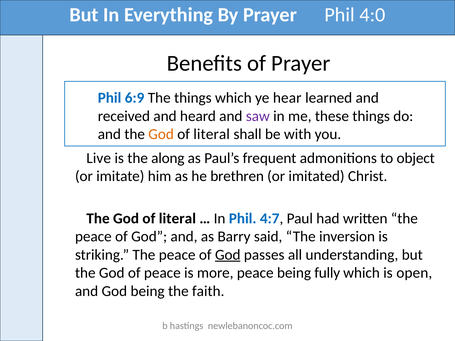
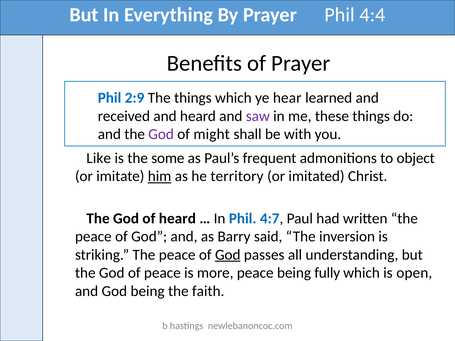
4:0: 4:0 -> 4:4
6:9: 6:9 -> 2:9
God at (161, 134) colour: orange -> purple
literal at (212, 134): literal -> might
Live: Live -> Like
along: along -> some
him underline: none -> present
brethren: brethren -> territory
literal at (177, 219): literal -> heard
